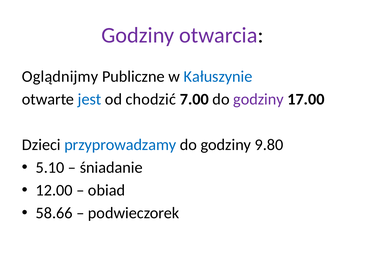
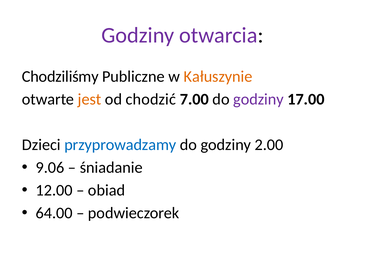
Oglądnijmy: Oglądnijmy -> Chodziliśmy
Kałuszynie colour: blue -> orange
jest colour: blue -> orange
9.80: 9.80 -> 2.00
5.10: 5.10 -> 9.06
58.66: 58.66 -> 64.00
